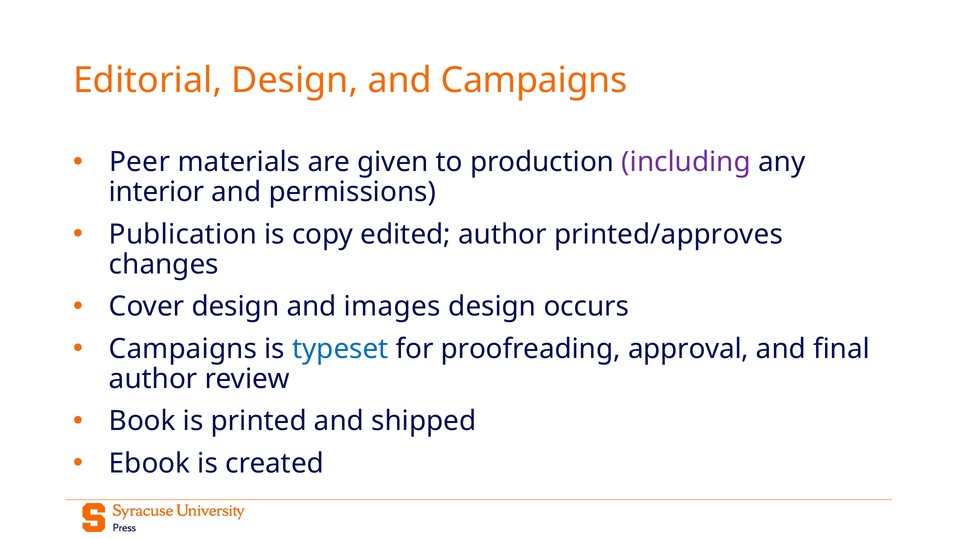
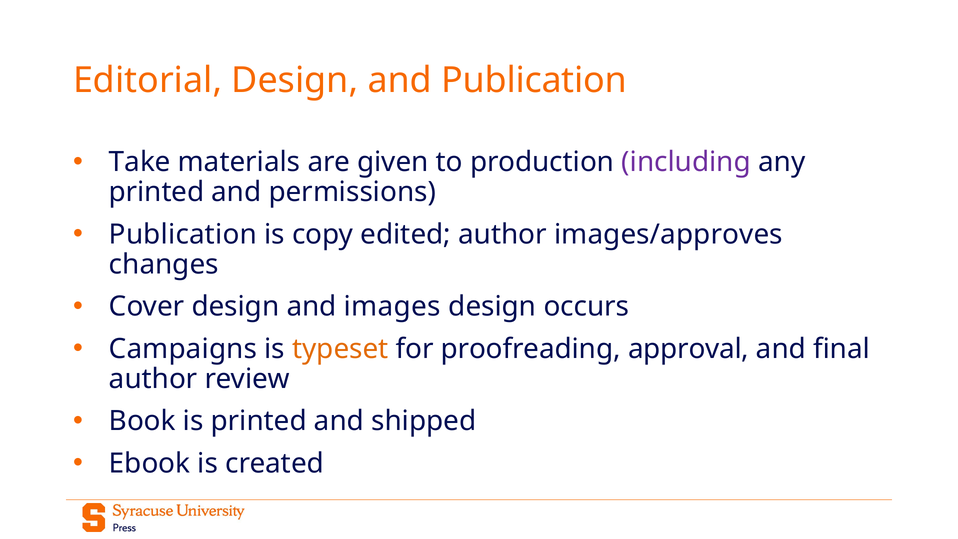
and Campaigns: Campaigns -> Publication
Peer: Peer -> Take
interior at (157, 192): interior -> printed
printed/approves: printed/approves -> images/approves
typeset colour: blue -> orange
